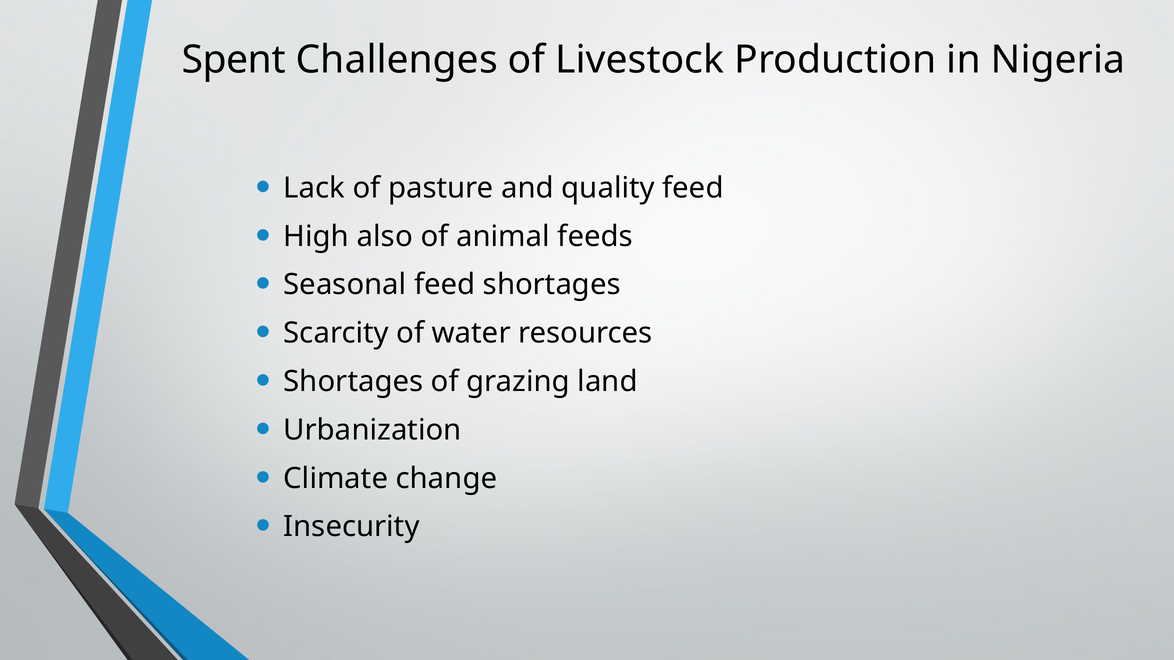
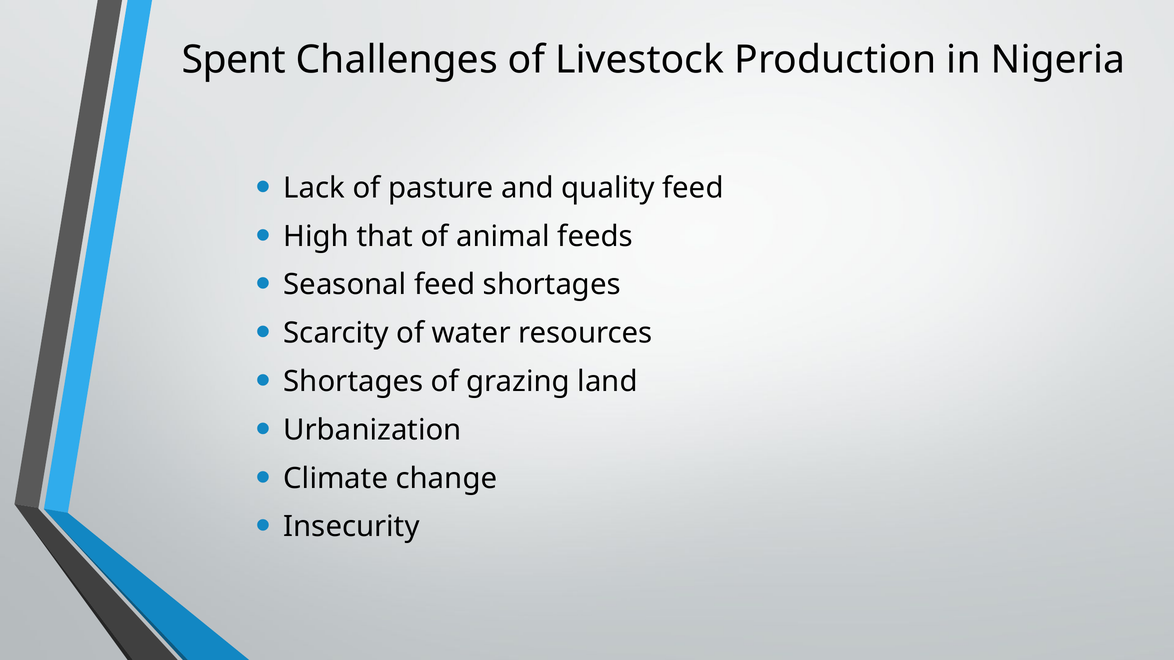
also: also -> that
